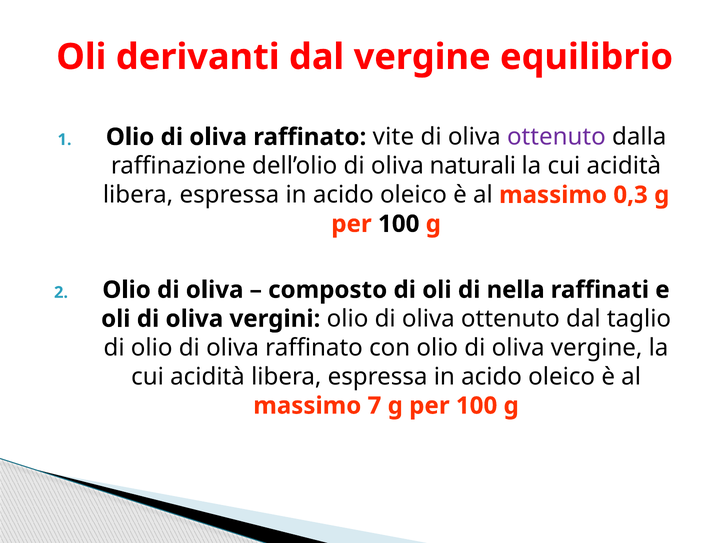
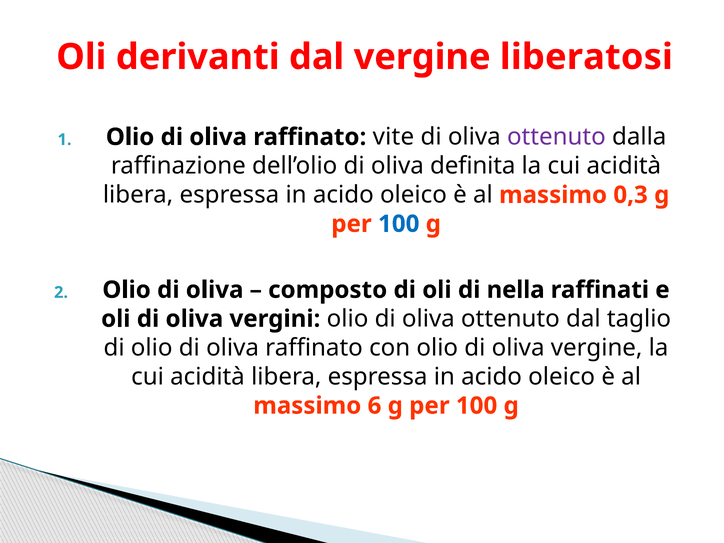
equilibrio: equilibrio -> liberatosi
naturali: naturali -> definita
100 at (399, 224) colour: black -> blue
7: 7 -> 6
